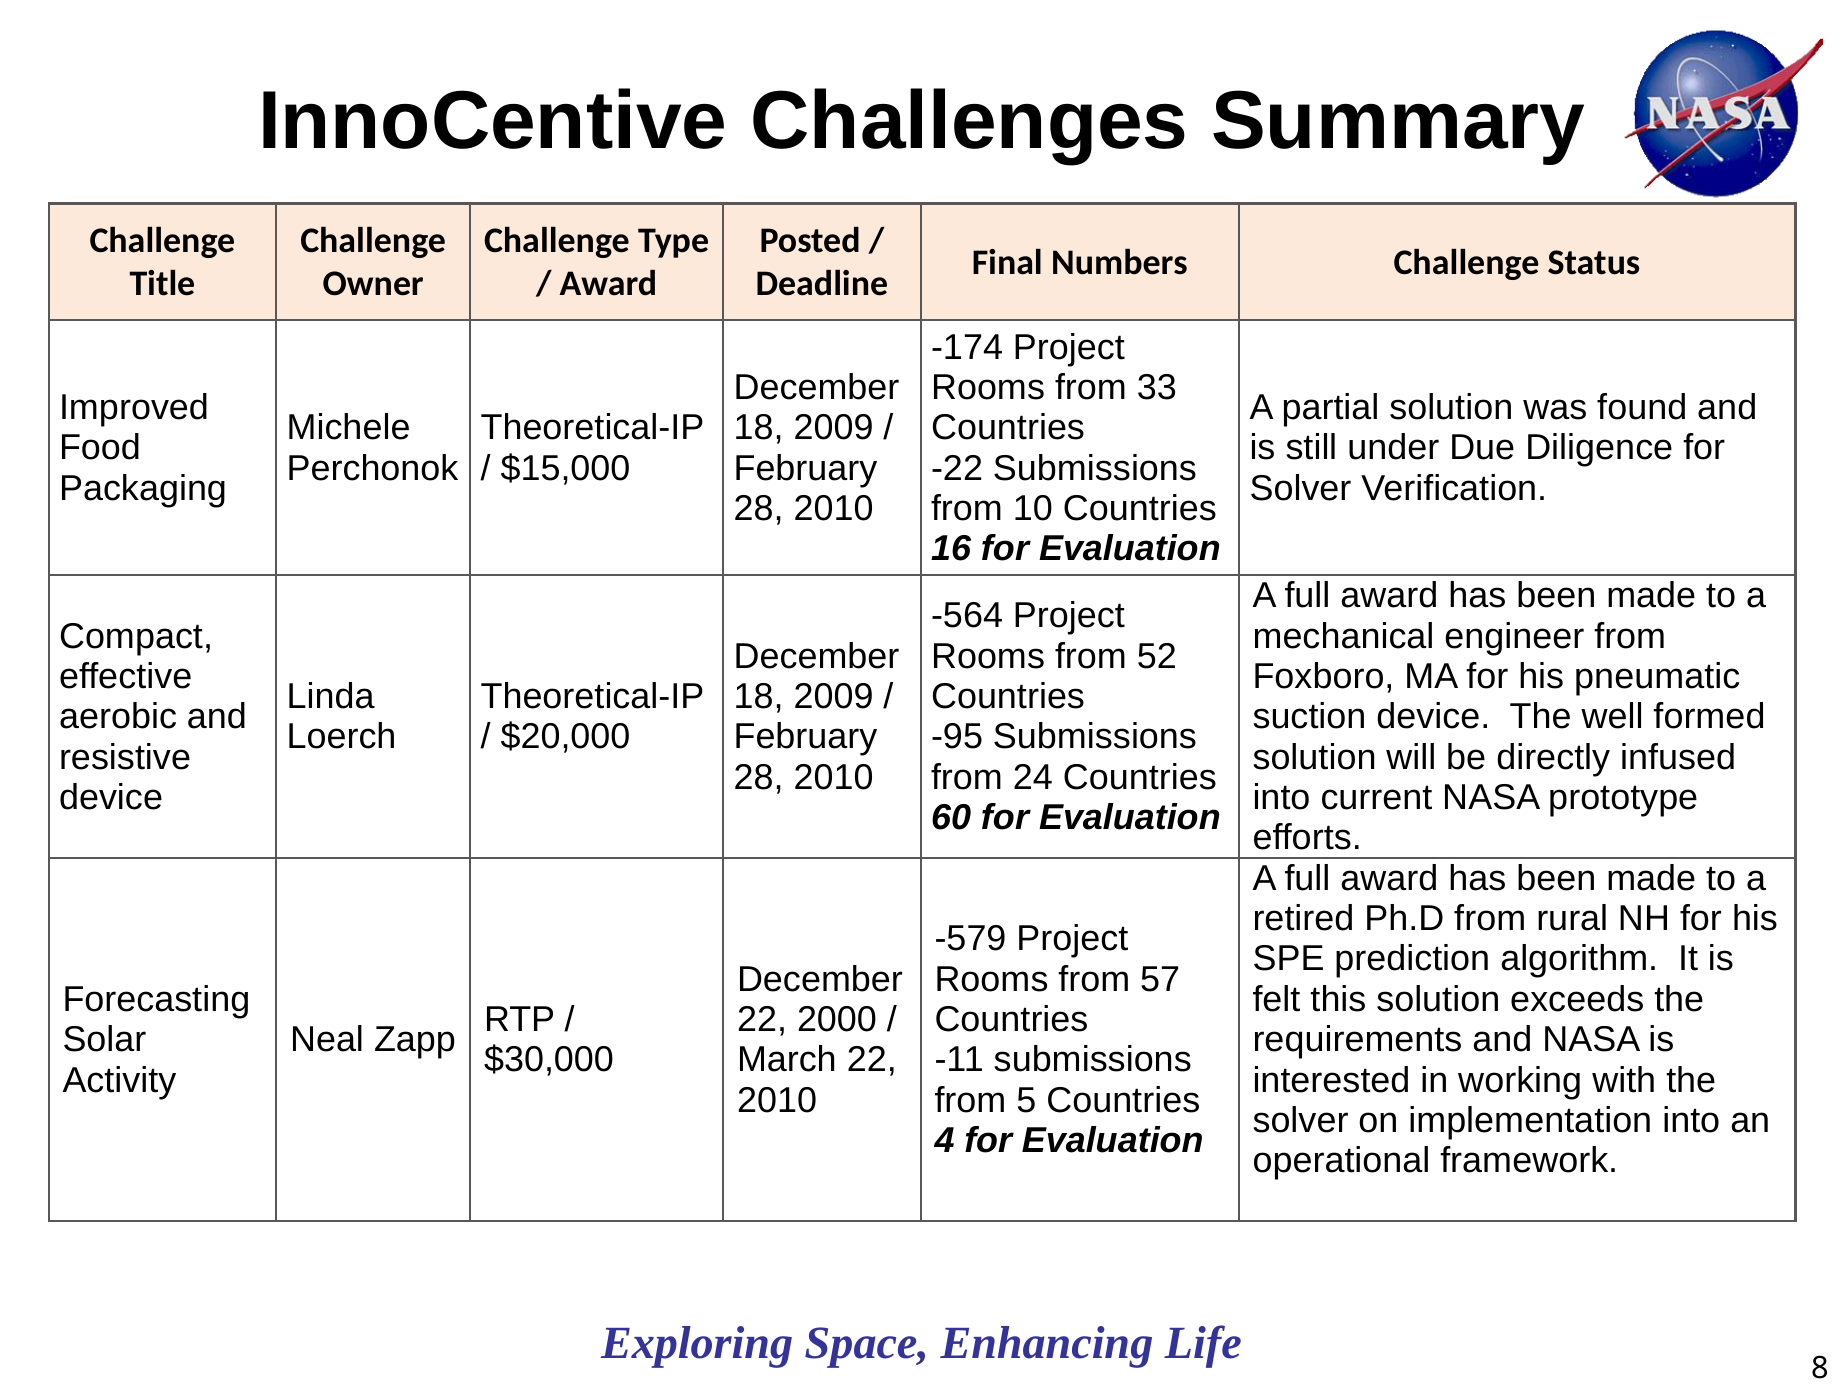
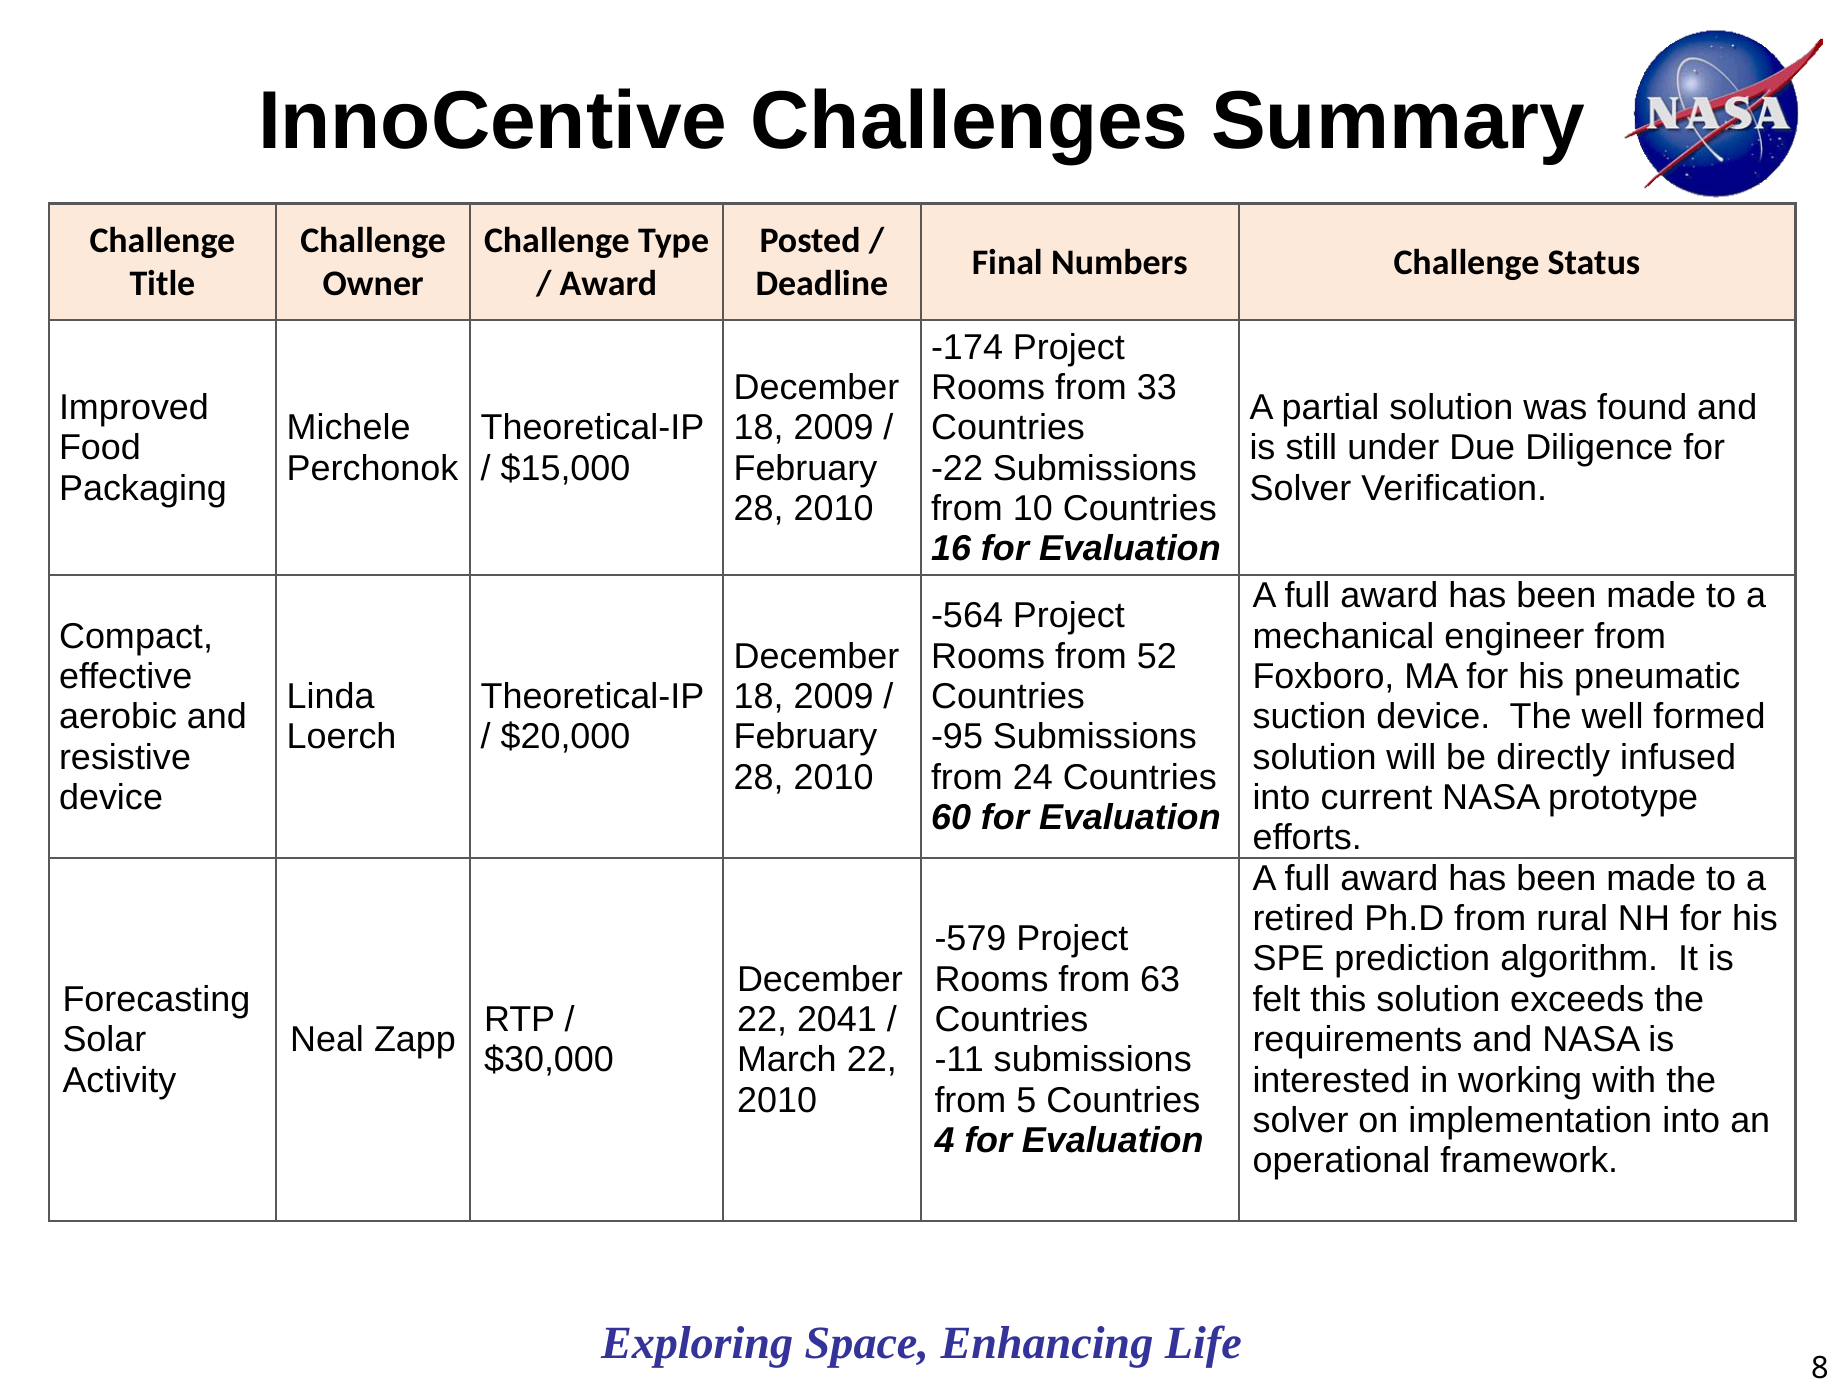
57: 57 -> 63
2000: 2000 -> 2041
